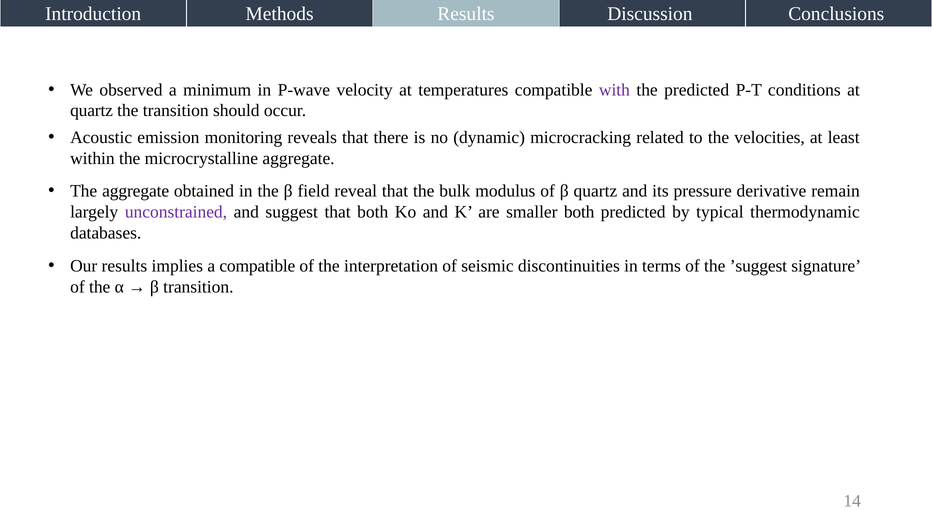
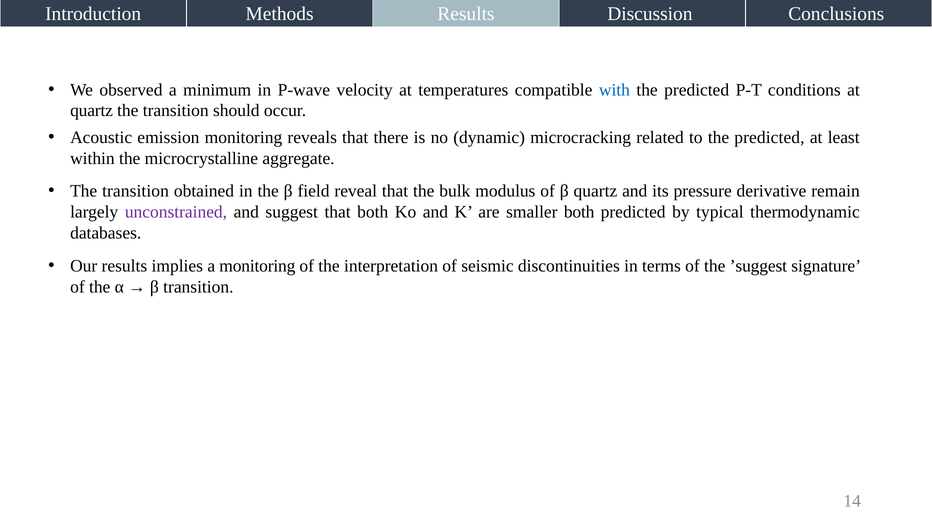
with colour: purple -> blue
to the velocities: velocities -> predicted
aggregate at (136, 191): aggregate -> transition
a compatible: compatible -> monitoring
